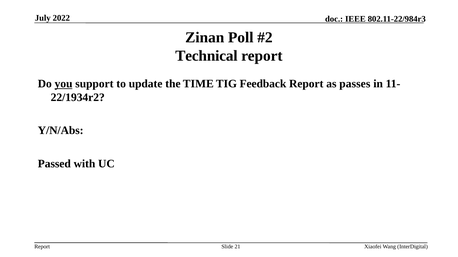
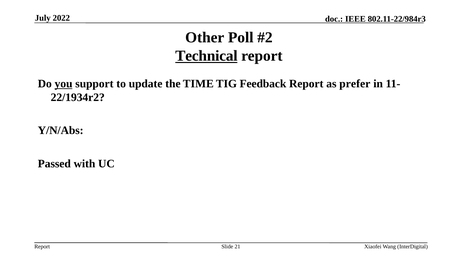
Zinan: Zinan -> Other
Technical underline: none -> present
passes: passes -> prefer
